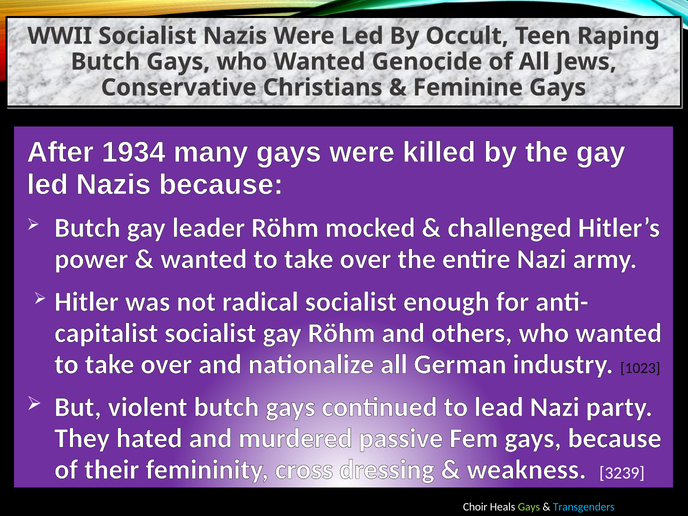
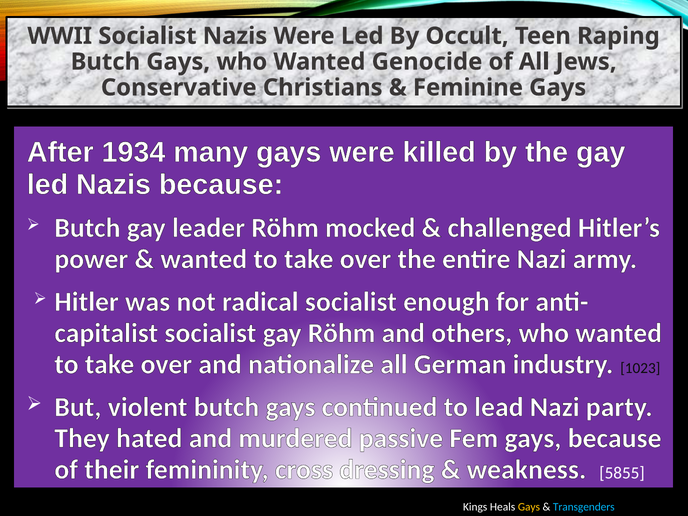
3239: 3239 -> 5855
Choir: Choir -> Kings
Gays at (529, 507) colour: light green -> yellow
